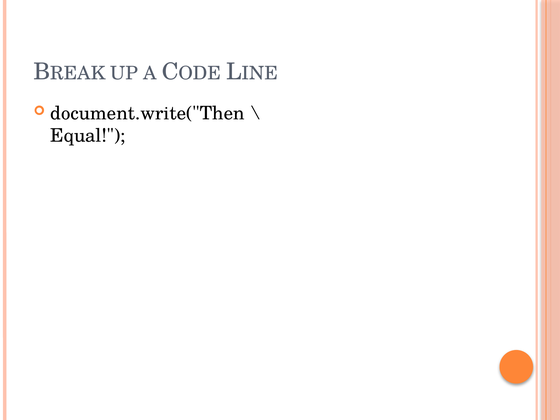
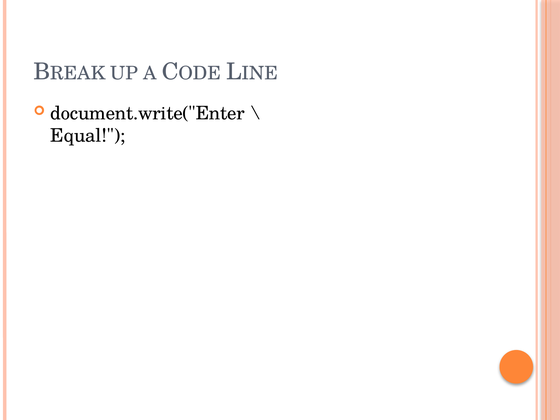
document.write("Then: document.write("Then -> document.write("Enter
